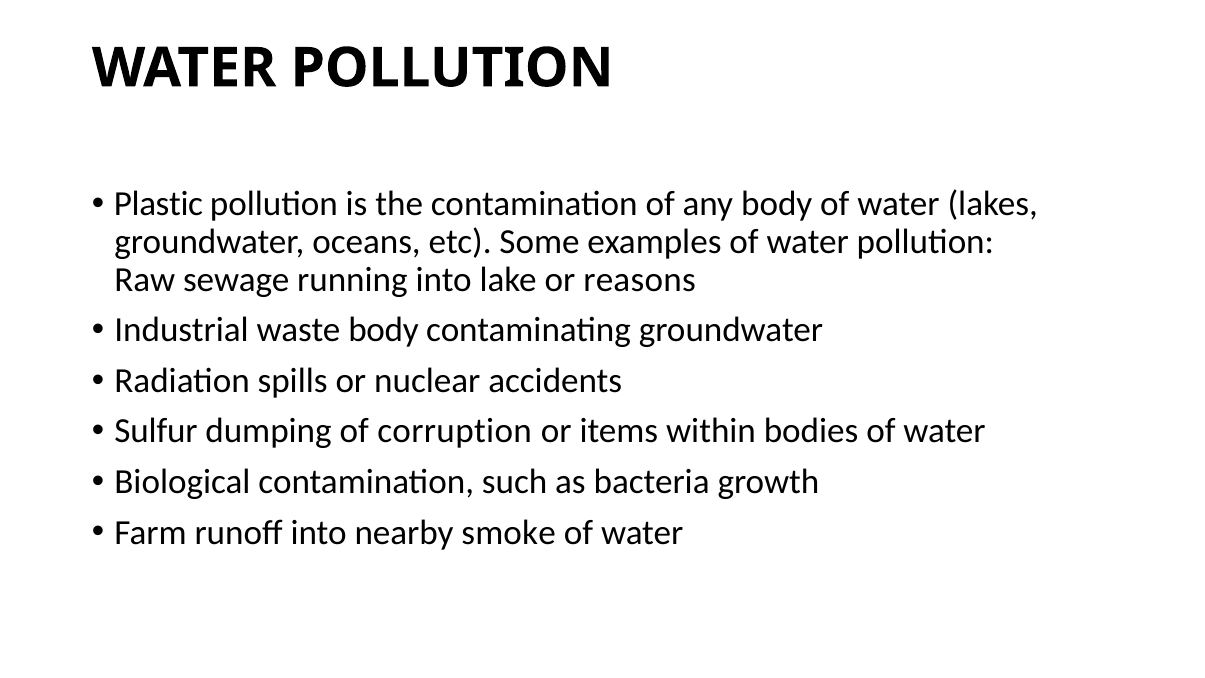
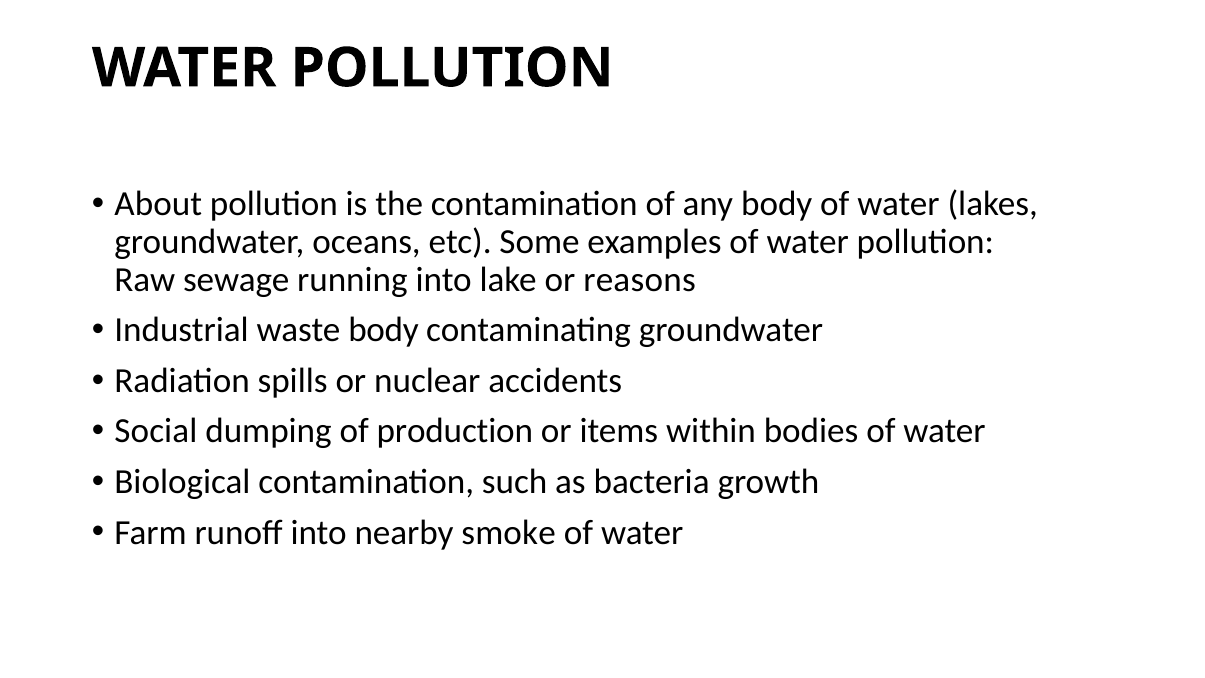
Plastic: Plastic -> About
Sulfur: Sulfur -> Social
corruption: corruption -> production
